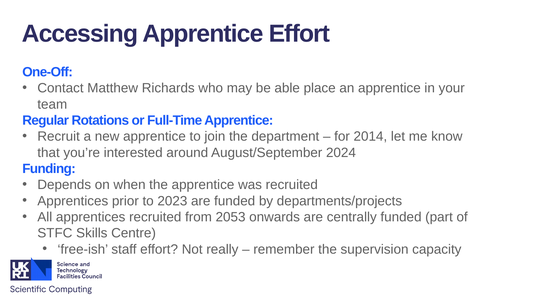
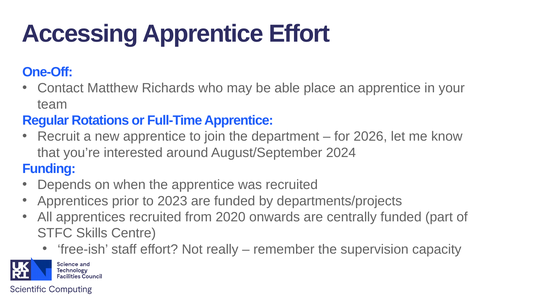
2014: 2014 -> 2026
2053: 2053 -> 2020
